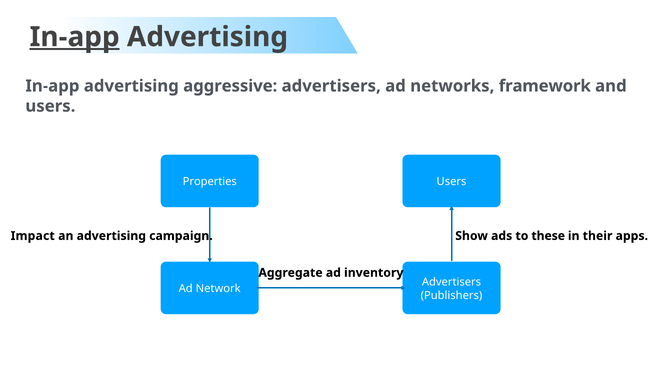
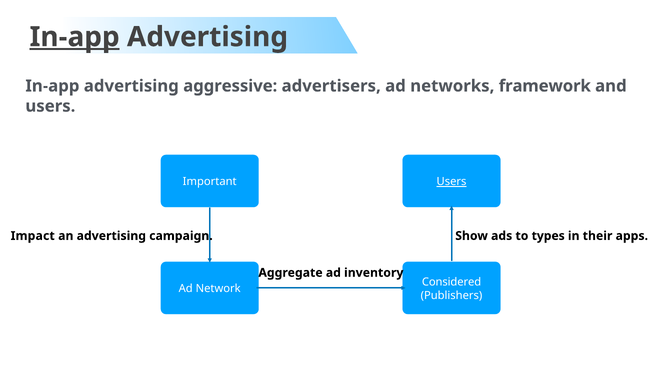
Properties: Properties -> Important
Users at (452, 182) underline: none -> present
these: these -> types
Advertisers at (451, 282): Advertisers -> Considered
